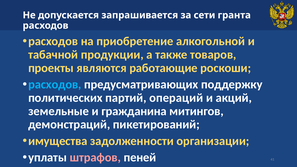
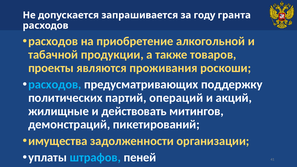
сети: сети -> году
работающие: работающие -> проживания
земельные: земельные -> жилищные
гражданина: гражданина -> действовать
штрафов colour: pink -> light blue
